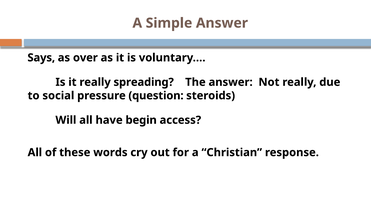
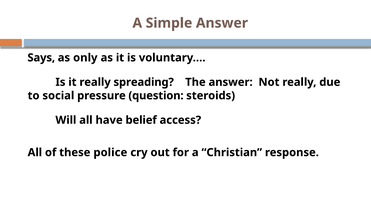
over: over -> only
begin: begin -> belief
words: words -> police
